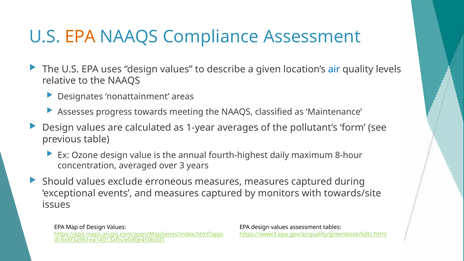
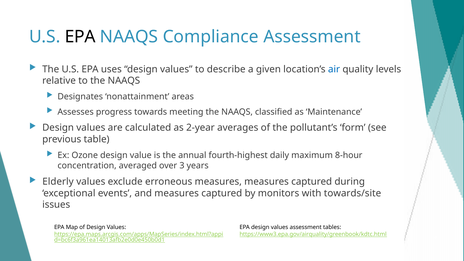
EPA at (80, 37) colour: orange -> black
1-year: 1-year -> 2-year
Should: Should -> Elderly
